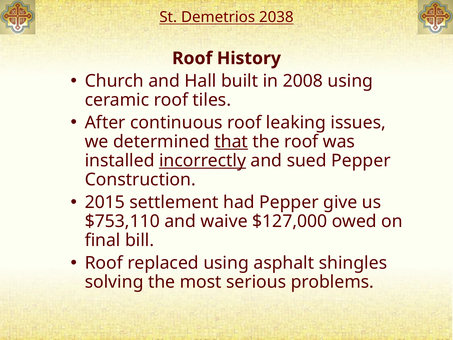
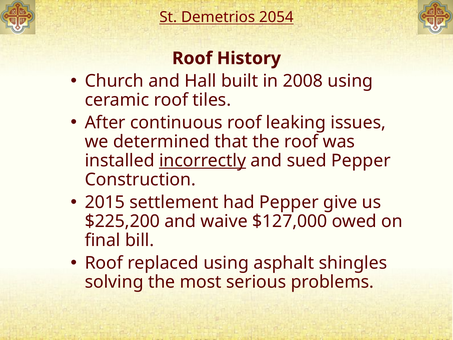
2038: 2038 -> 2054
that underline: present -> none
$753,110: $753,110 -> $225,200
